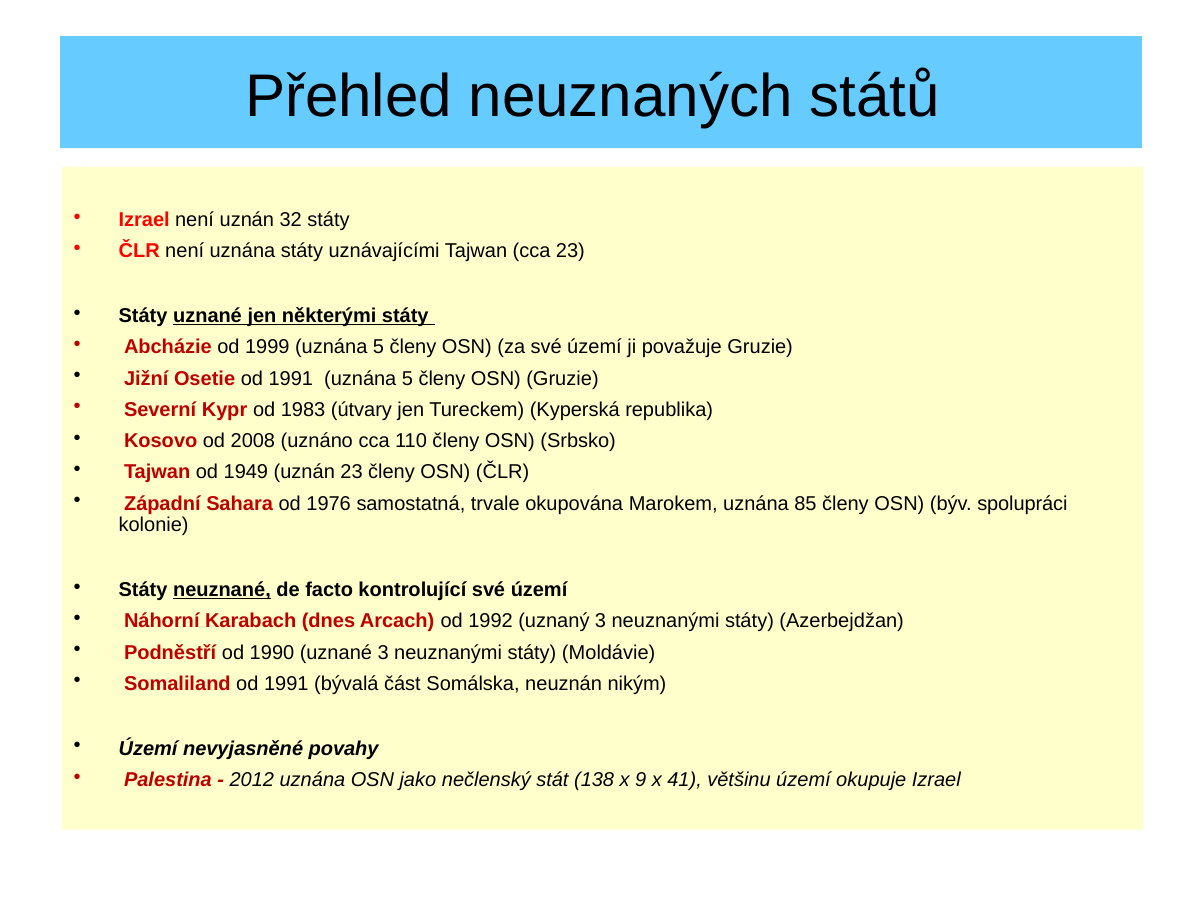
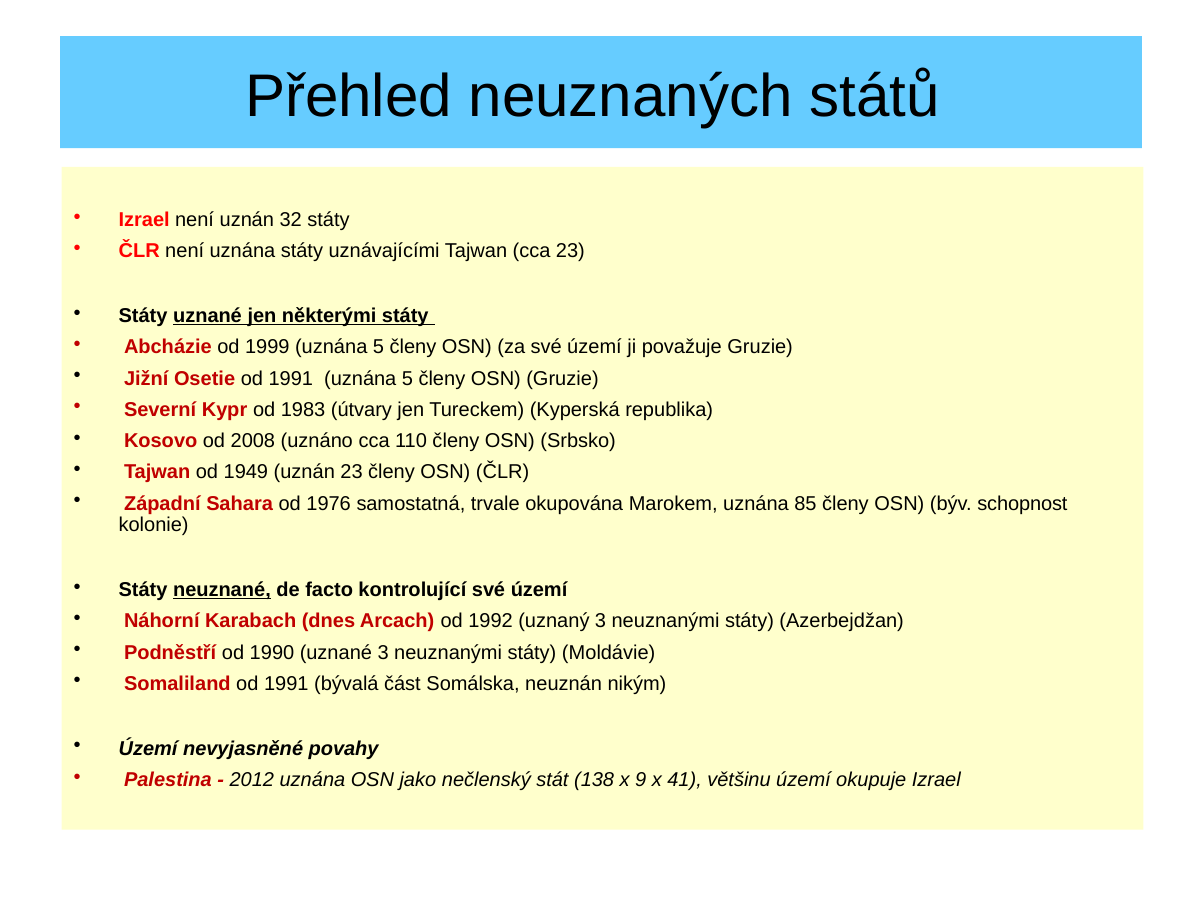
spolupráci: spolupráci -> schopnost
